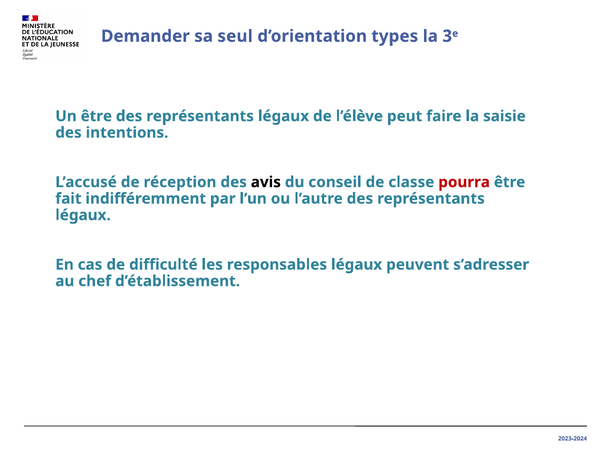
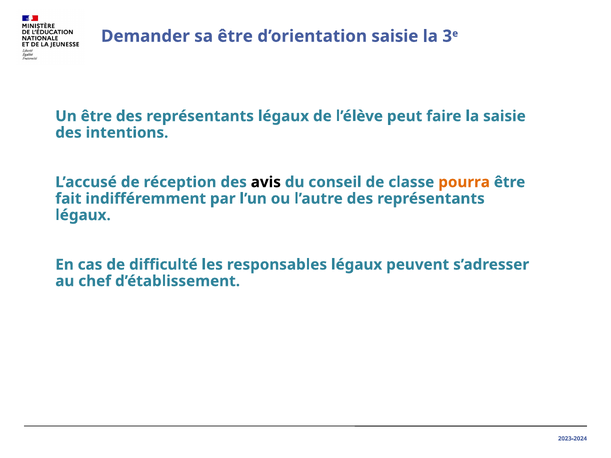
sa seul: seul -> être
d’orientation types: types -> saisie
pourra colour: red -> orange
